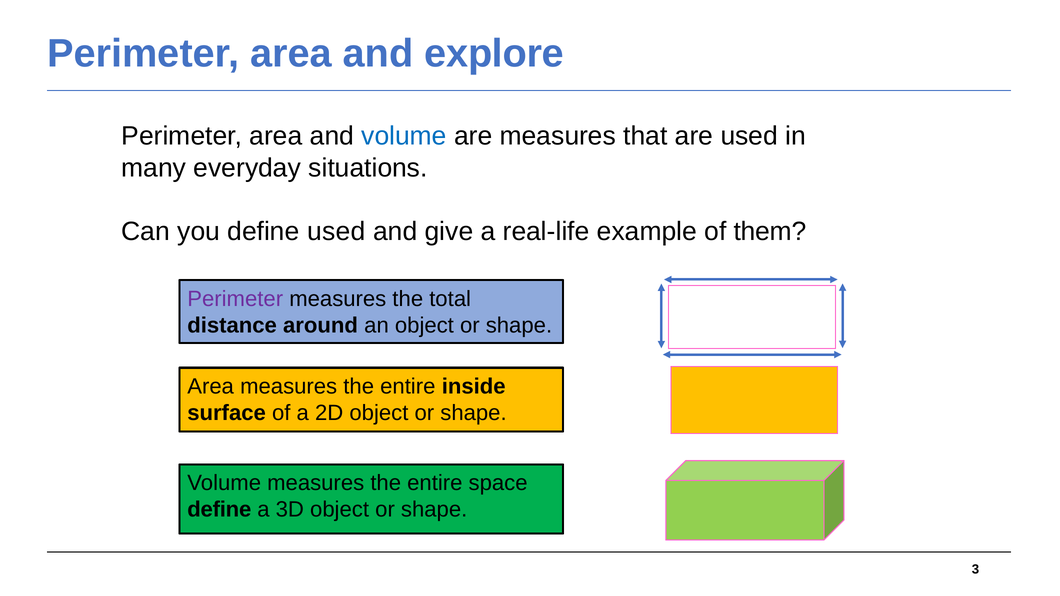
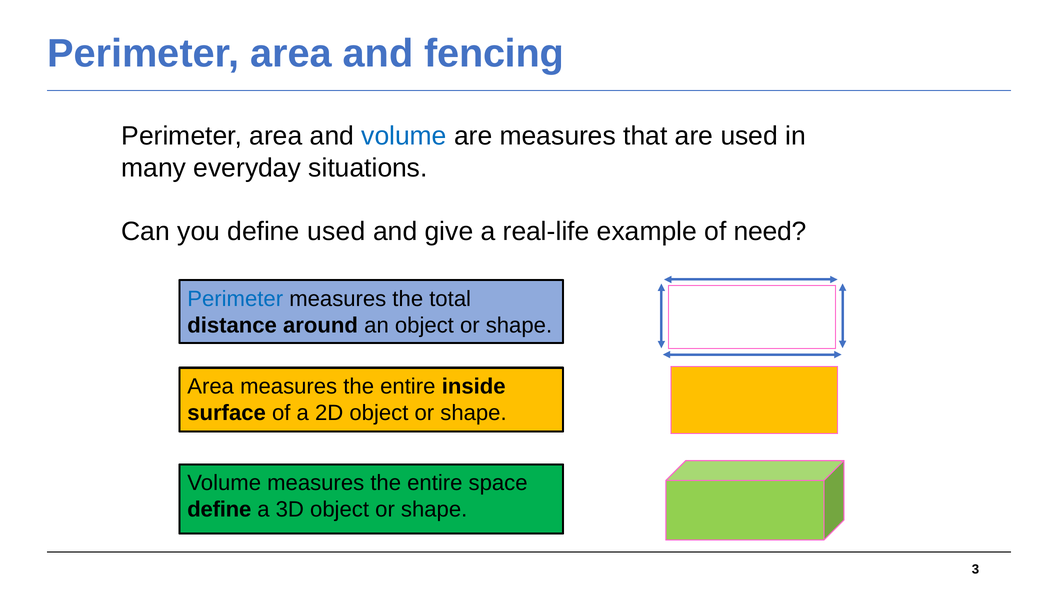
explore: explore -> fencing
them: them -> need
Perimeter at (235, 299) colour: purple -> blue
